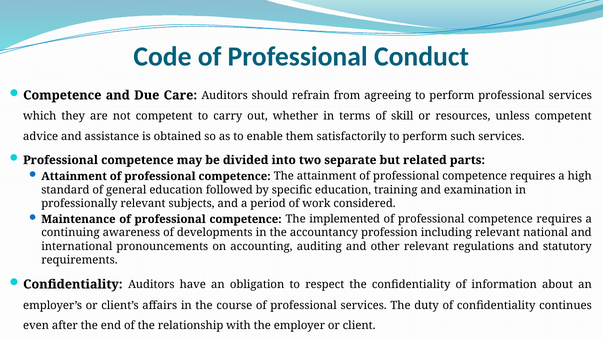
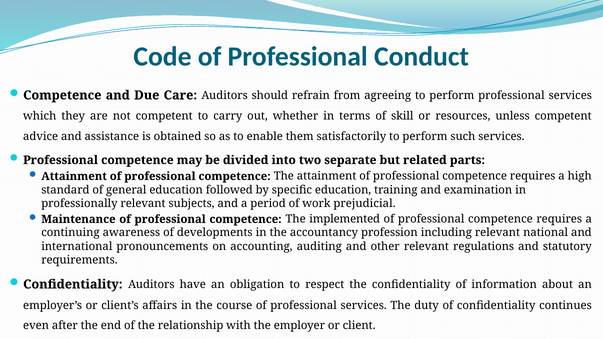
considered: considered -> prejudicial
